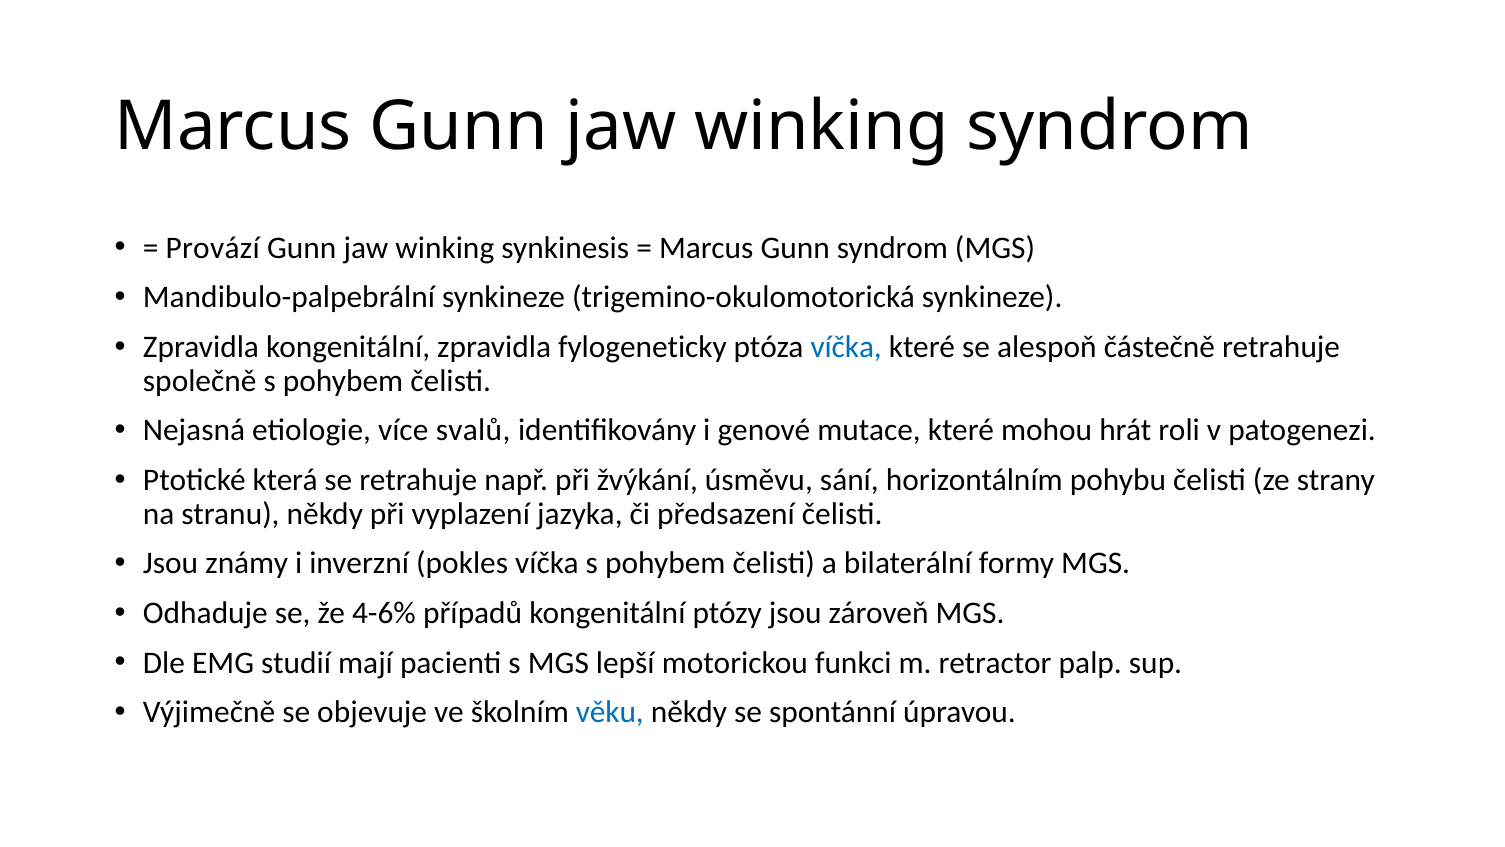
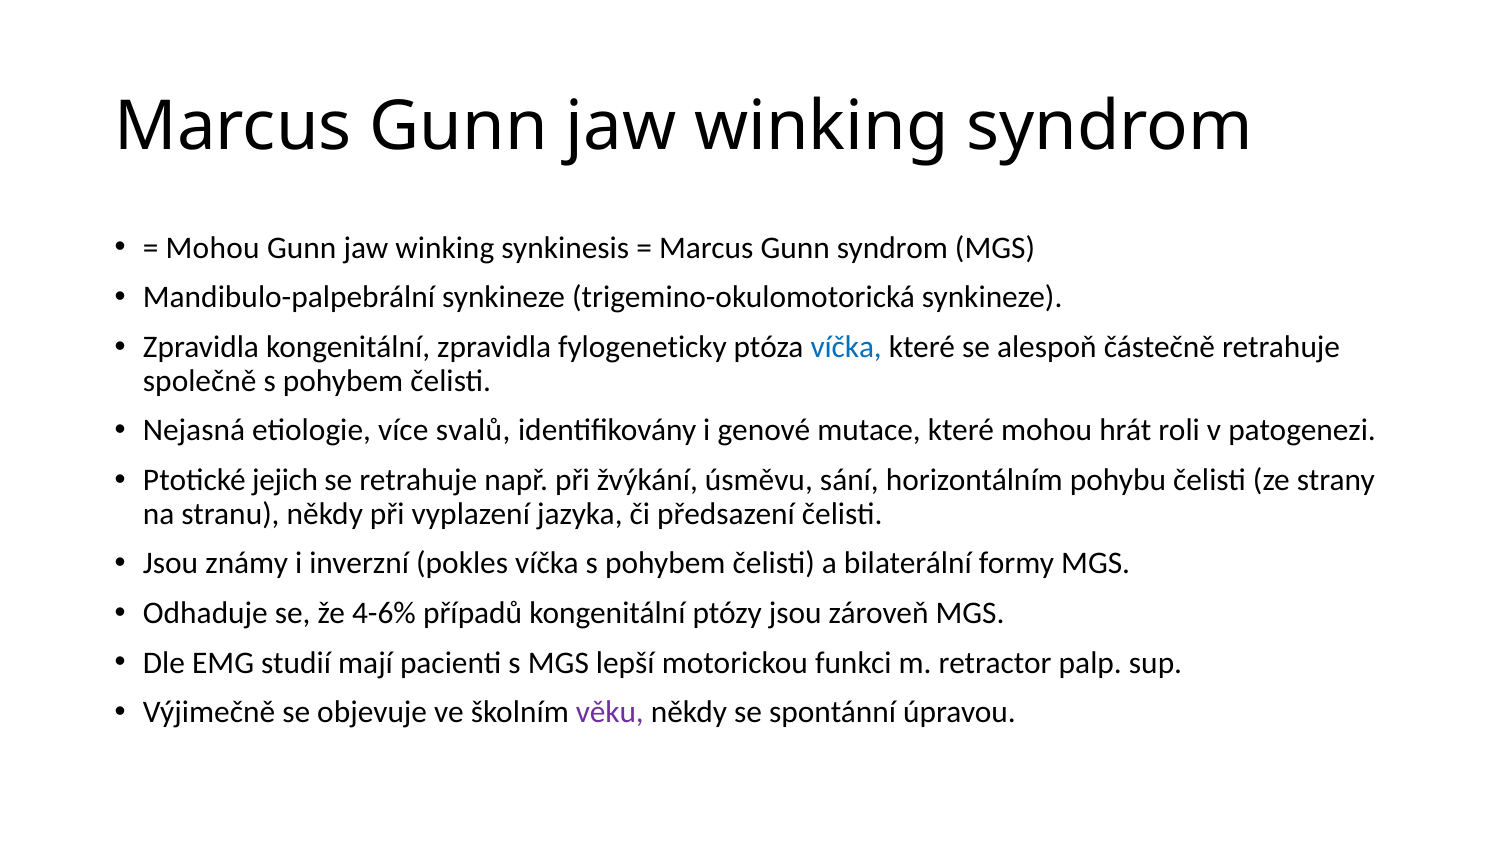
Provází at (213, 248): Provází -> Mohou
která: která -> jejich
věku colour: blue -> purple
